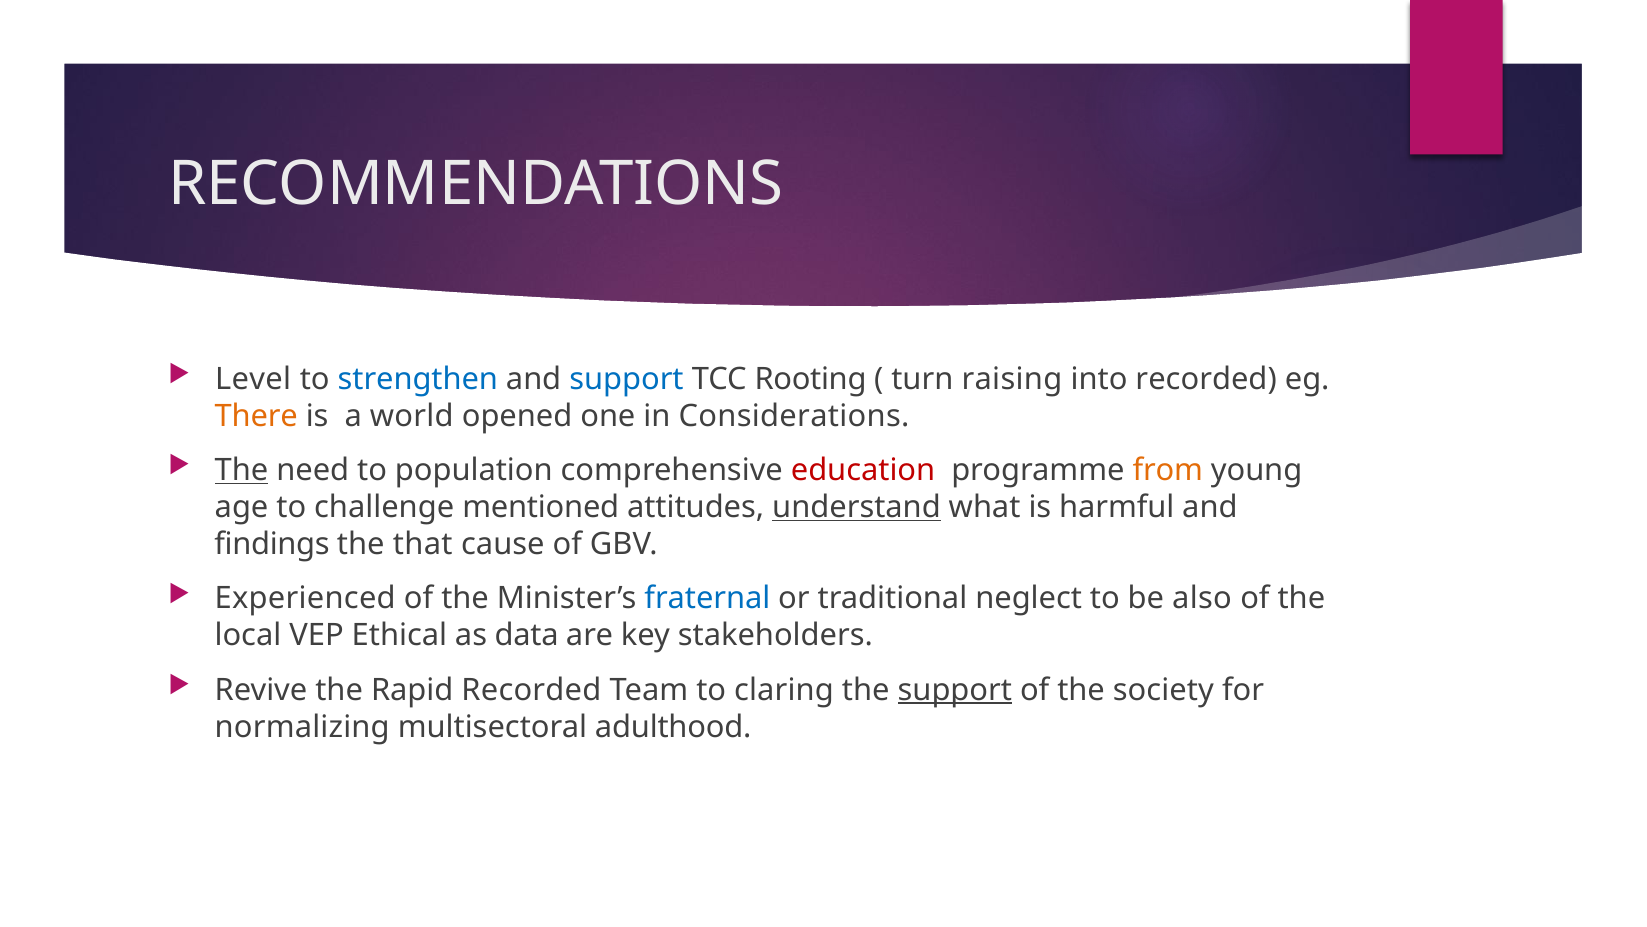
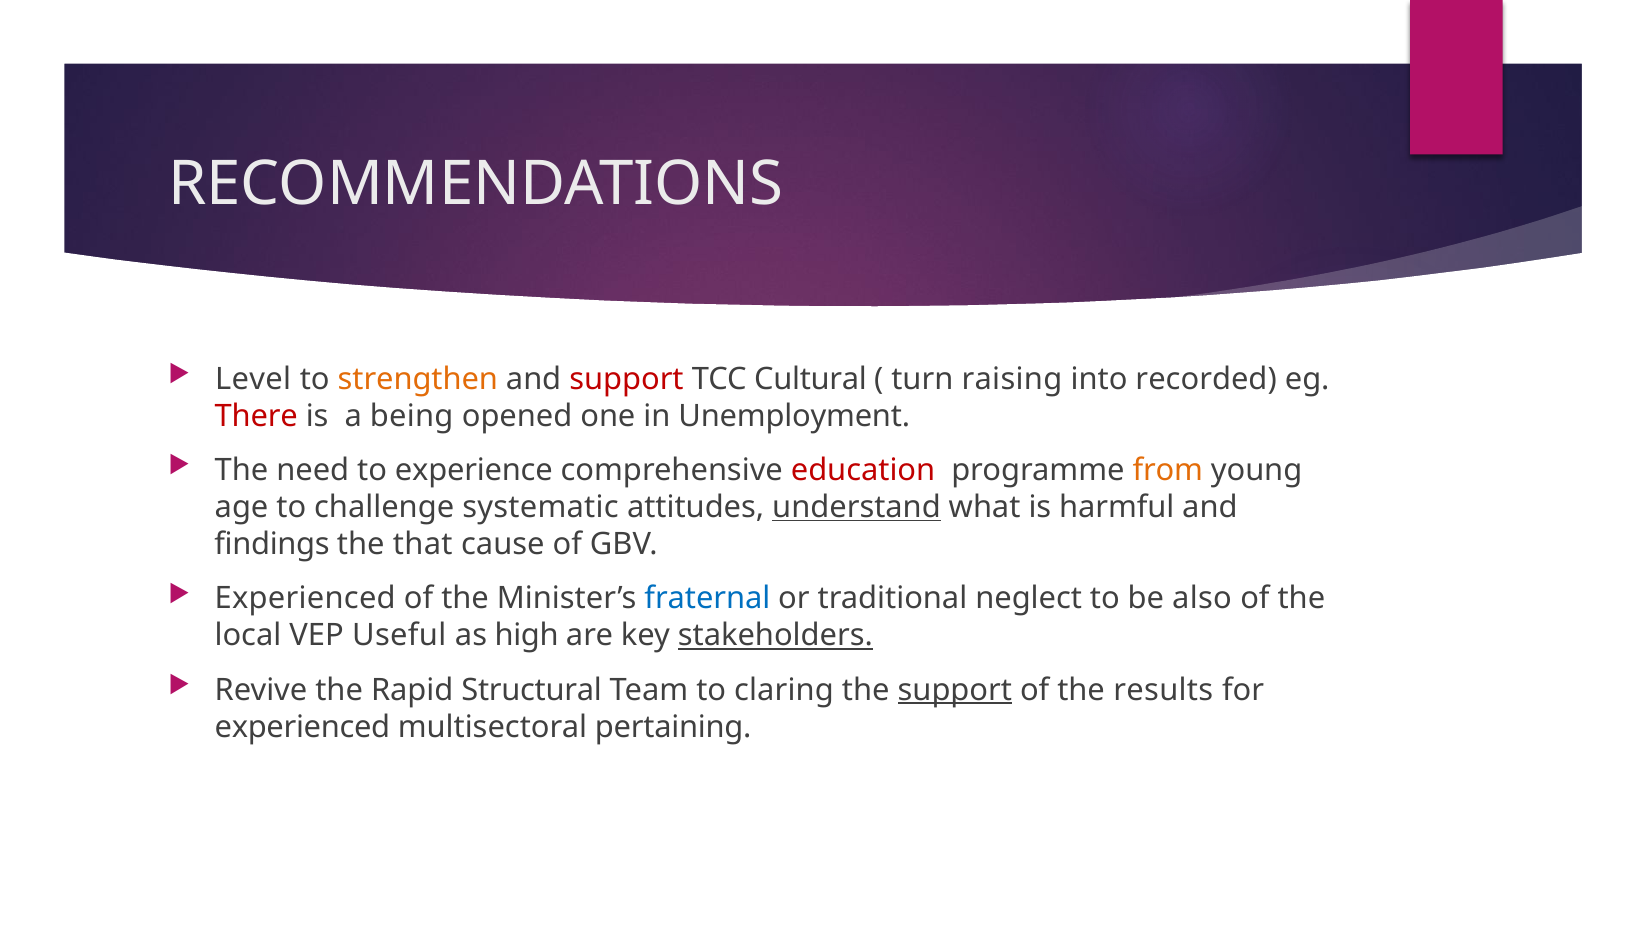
strengthen colour: blue -> orange
support at (627, 379) colour: blue -> red
Rooting: Rooting -> Cultural
There colour: orange -> red
world: world -> being
Considerations: Considerations -> Unemployment
The at (242, 470) underline: present -> none
population: population -> experience
mentioned: mentioned -> systematic
Ethical: Ethical -> Useful
data: data -> high
stakeholders underline: none -> present
Rapid Recorded: Recorded -> Structural
society: society -> results
normalizing at (302, 727): normalizing -> experienced
adulthood: adulthood -> pertaining
